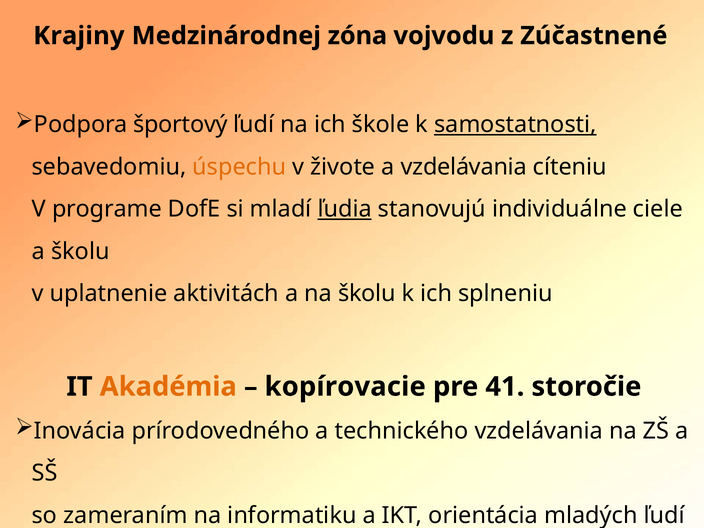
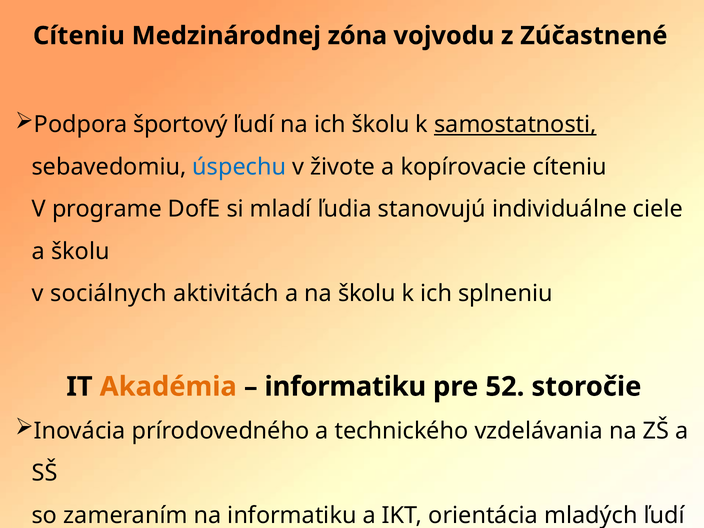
Krajiny at (79, 36): Krajiny -> Cíteniu
ich škole: škole -> školu
úspechu colour: orange -> blue
a vzdelávania: vzdelávania -> kopírovacie
ľudia underline: present -> none
v uplatnenie: uplatnenie -> sociálnych
kopírovacie at (345, 387): kopírovacie -> informatiku
41: 41 -> 52
